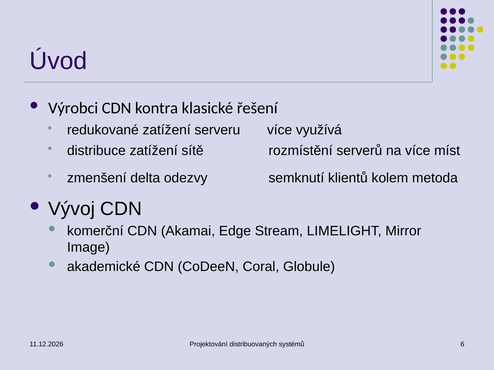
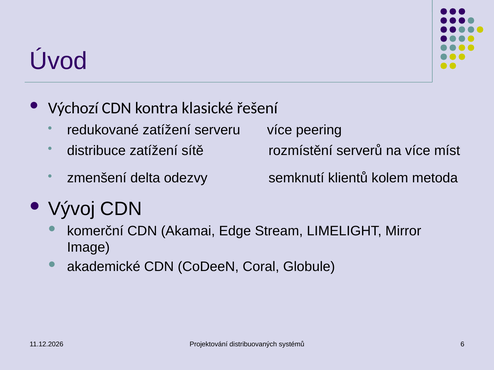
Výrobci: Výrobci -> Výchozí
využívá: využívá -> peering
